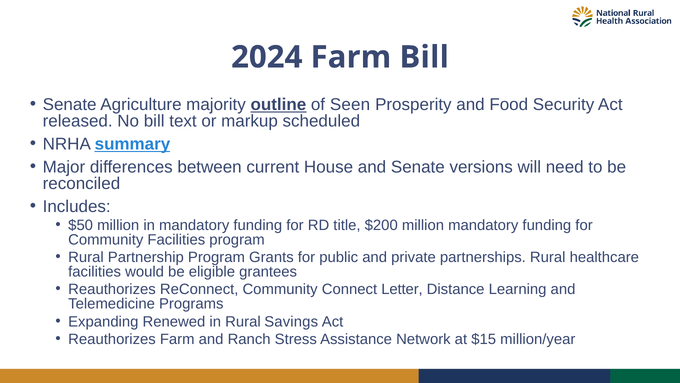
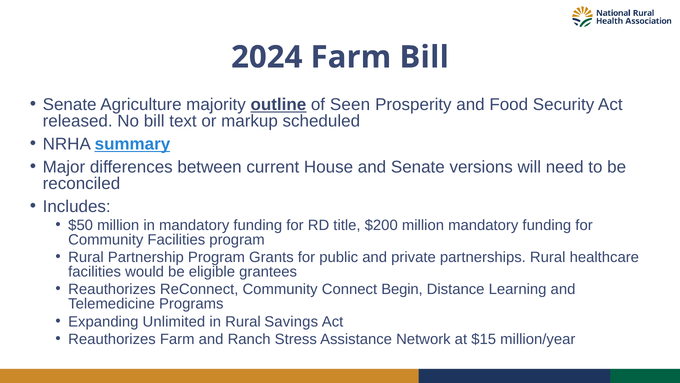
Letter: Letter -> Begin
Renewed: Renewed -> Unlimited
